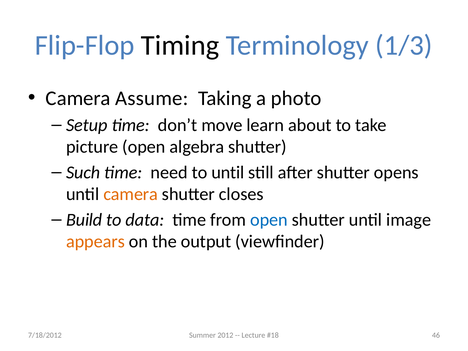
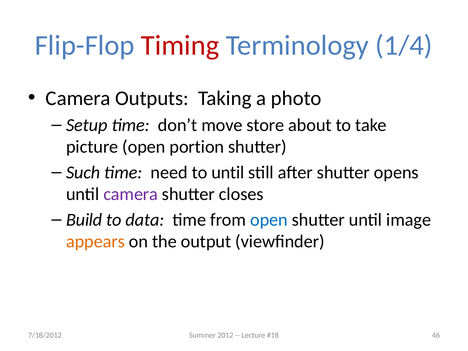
Timing colour: black -> red
1/3: 1/3 -> 1/4
Assume: Assume -> Outputs
learn: learn -> store
algebra: algebra -> portion
camera at (131, 194) colour: orange -> purple
